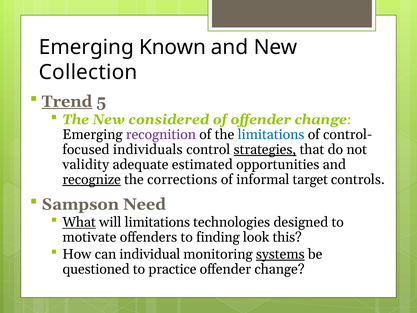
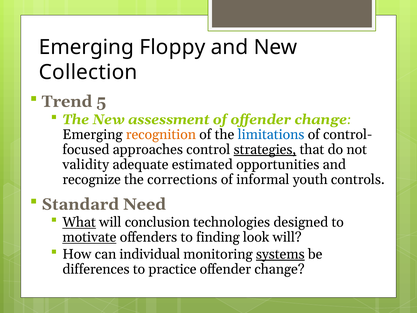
Known: Known -> Floppy
Trend underline: present -> none
considered: considered -> assessment
recognition colour: purple -> orange
individuals: individuals -> approaches
recognize underline: present -> none
target: target -> youth
Sampson: Sampson -> Standard
will limitations: limitations -> conclusion
motivate underline: none -> present
look this: this -> will
questioned: questioned -> differences
